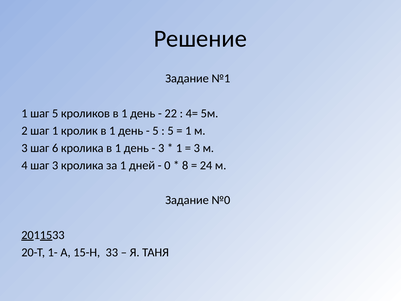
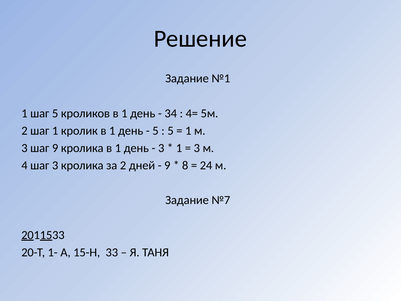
22: 22 -> 34
шаг 6: 6 -> 9
за 1: 1 -> 2
0 at (167, 165): 0 -> 9
№0: №0 -> №7
